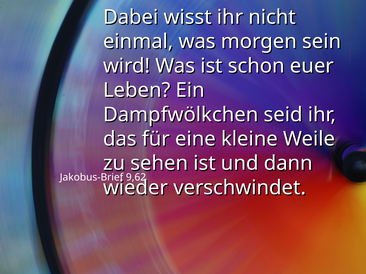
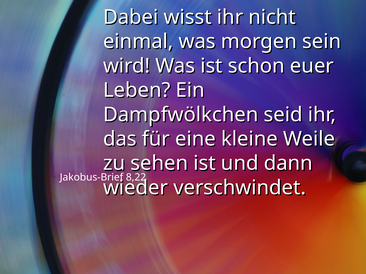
9,62: 9,62 -> 8,22
